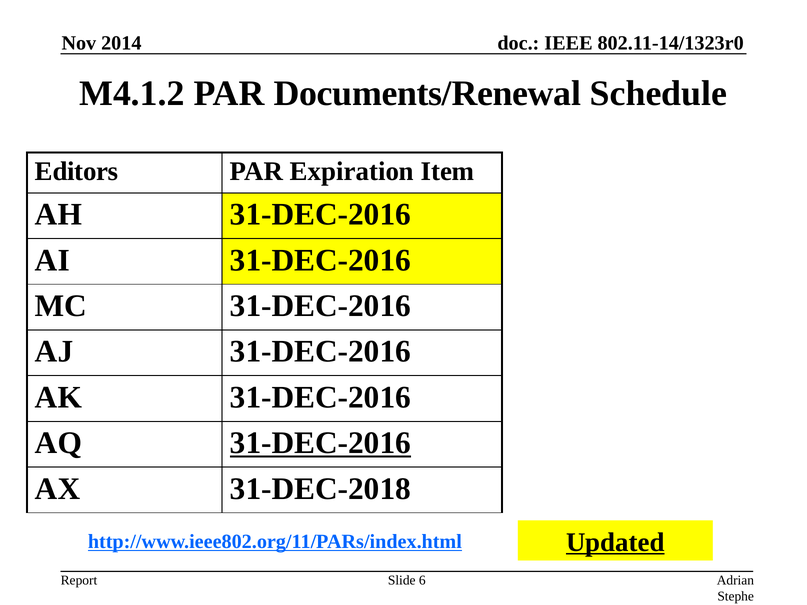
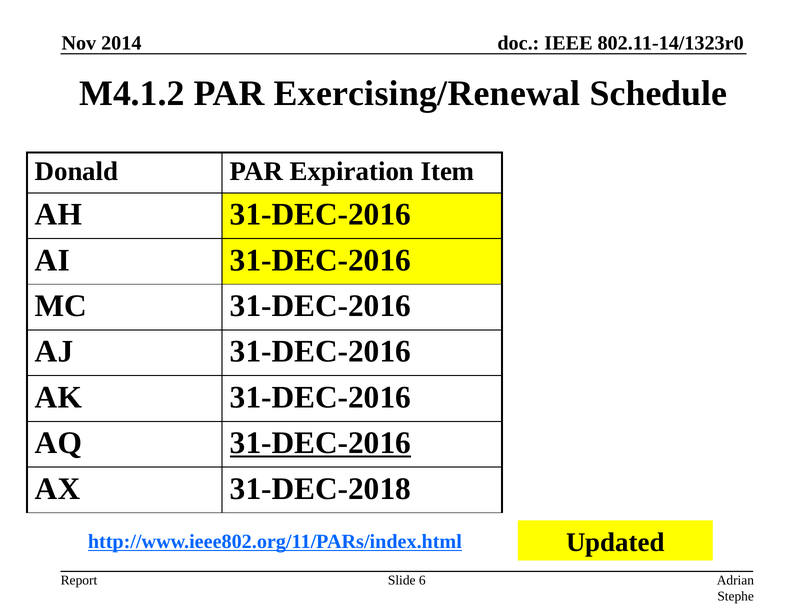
Documents/Renewal: Documents/Renewal -> Exercising/Renewal
Editors: Editors -> Donald
Updated underline: present -> none
